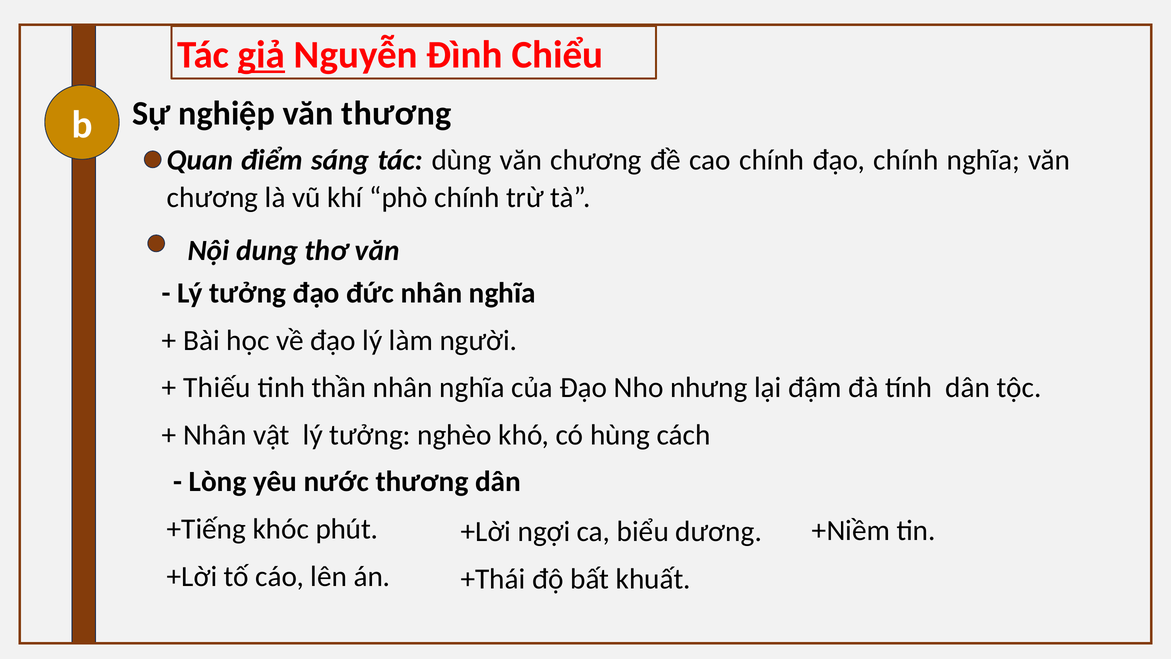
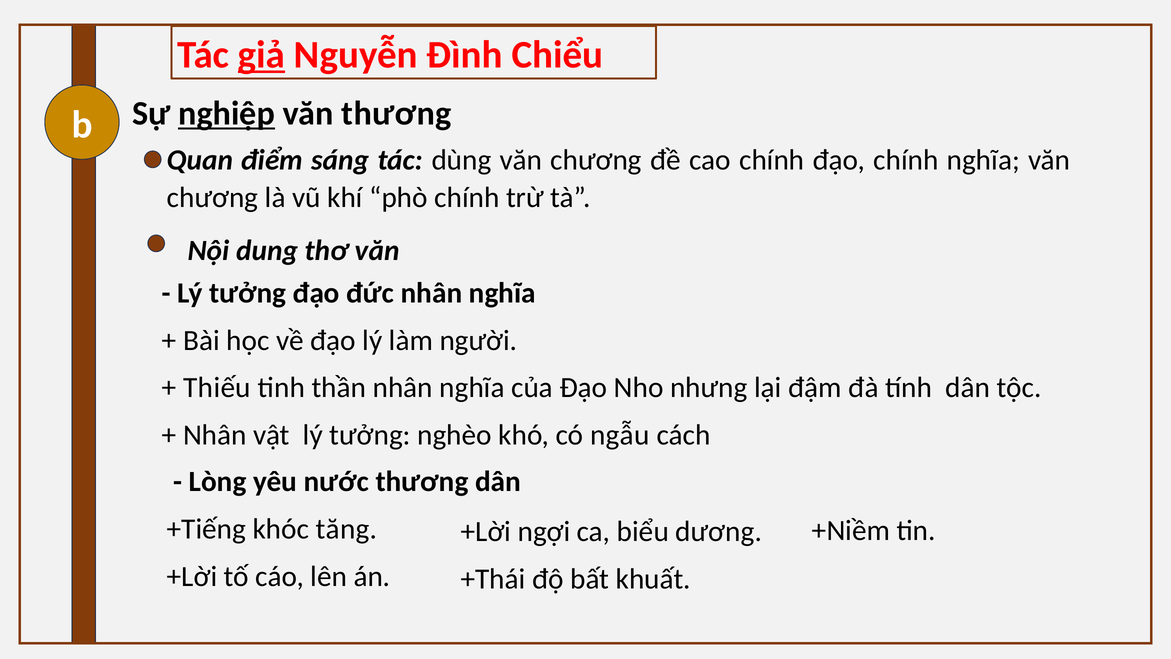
nghiệp underline: none -> present
hùng: hùng -> ngẫu
phút: phút -> tăng
